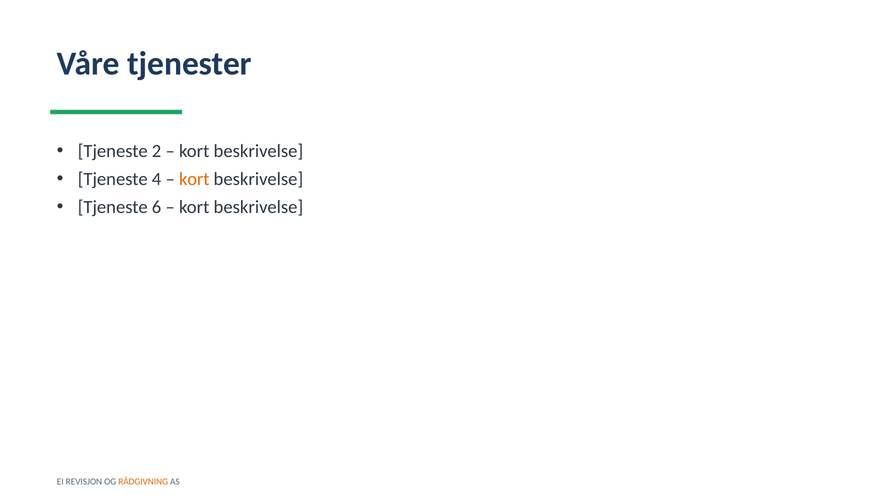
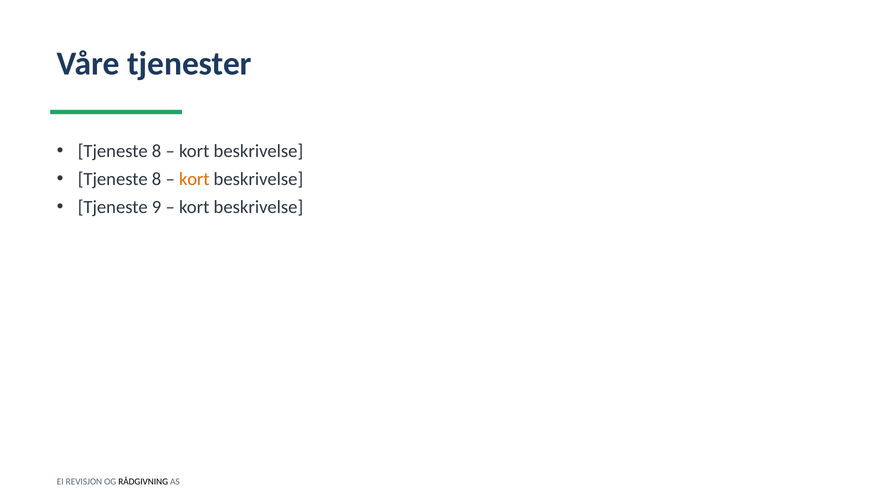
2 at (157, 151): 2 -> 8
4 at (157, 179): 4 -> 8
6: 6 -> 9
RÅDGIVNING colour: orange -> black
